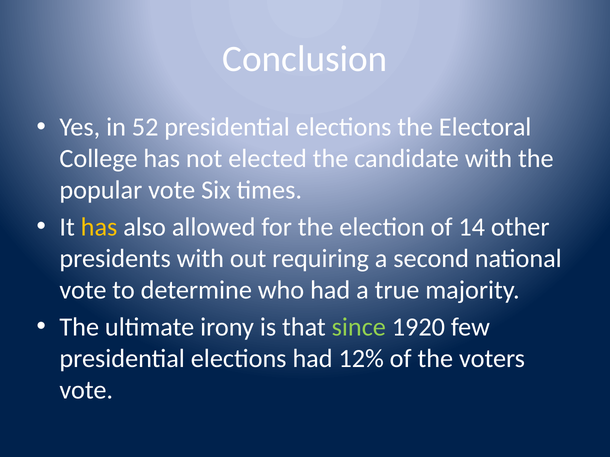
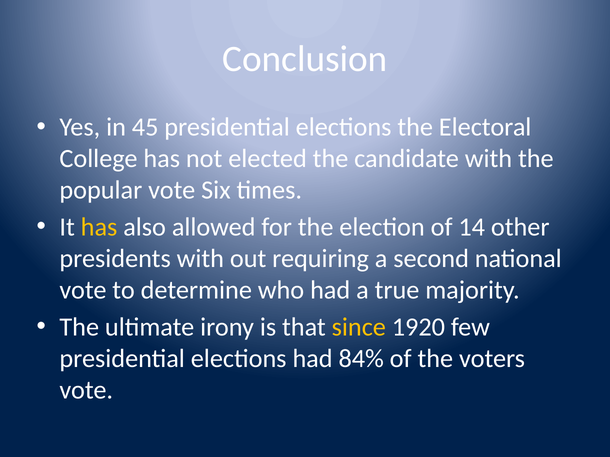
52: 52 -> 45
since colour: light green -> yellow
12%: 12% -> 84%
